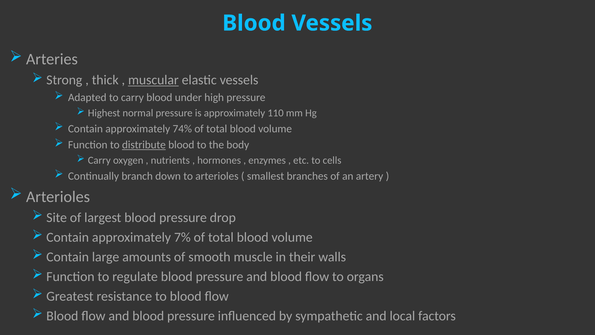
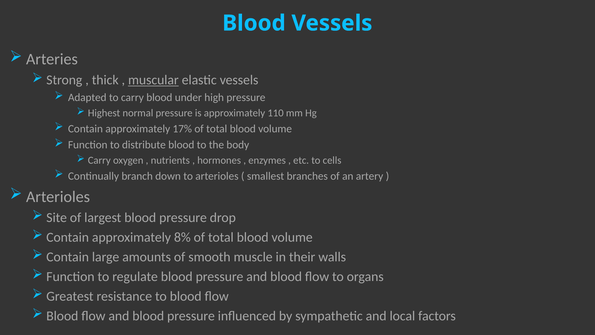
74%: 74% -> 17%
distribute underline: present -> none
7%: 7% -> 8%
